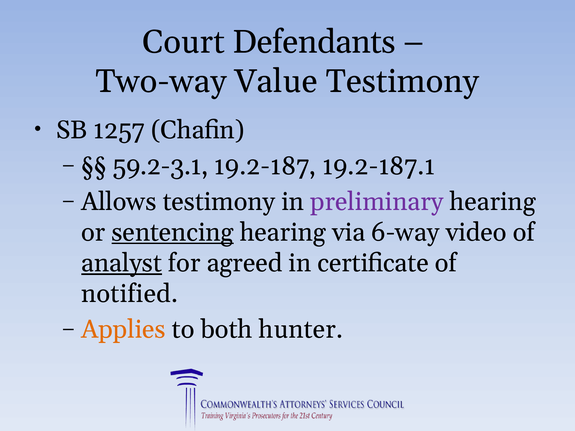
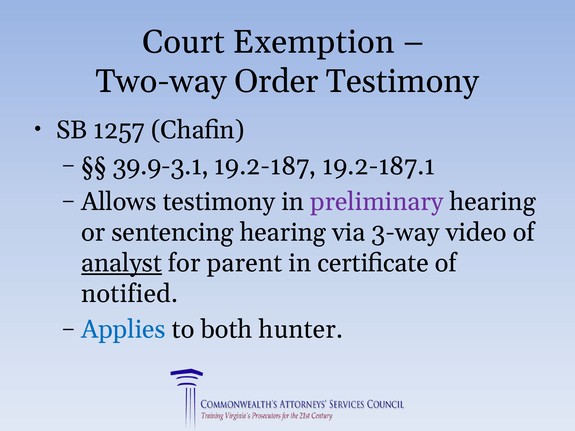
Defendants: Defendants -> Exemption
Value: Value -> Order
59.2-3.1: 59.2-3.1 -> 39.9-3.1
sentencing underline: present -> none
6-way: 6-way -> 3-way
agreed: agreed -> parent
Applies colour: orange -> blue
